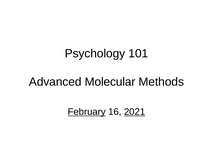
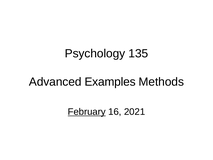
101: 101 -> 135
Molecular: Molecular -> Examples
2021 underline: present -> none
